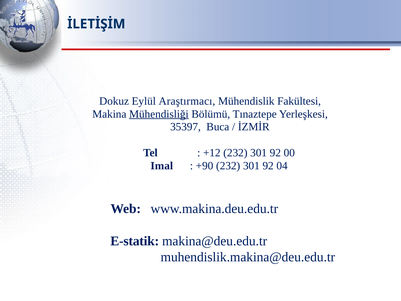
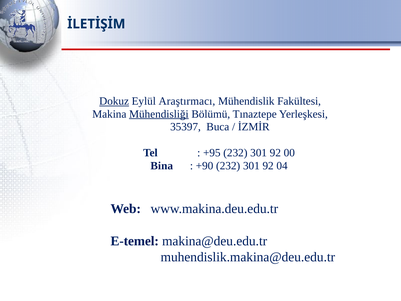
Dokuz underline: none -> present
+12: +12 -> +95
Imal: Imal -> Bina
E-statik: E-statik -> E-temel
